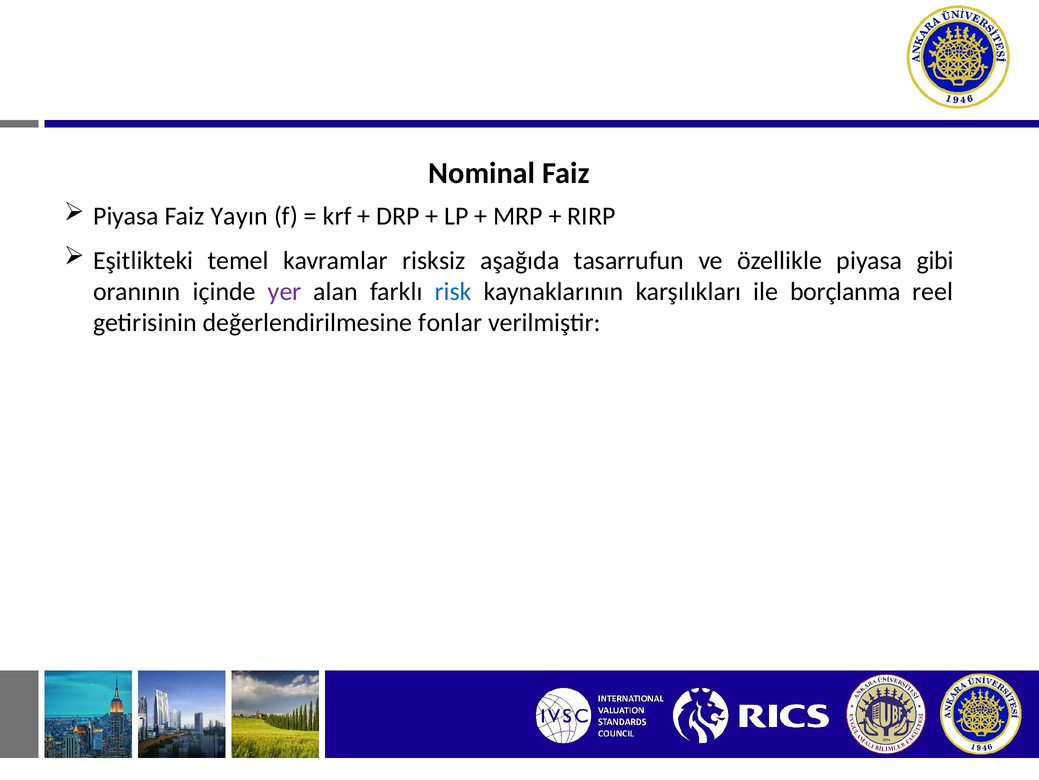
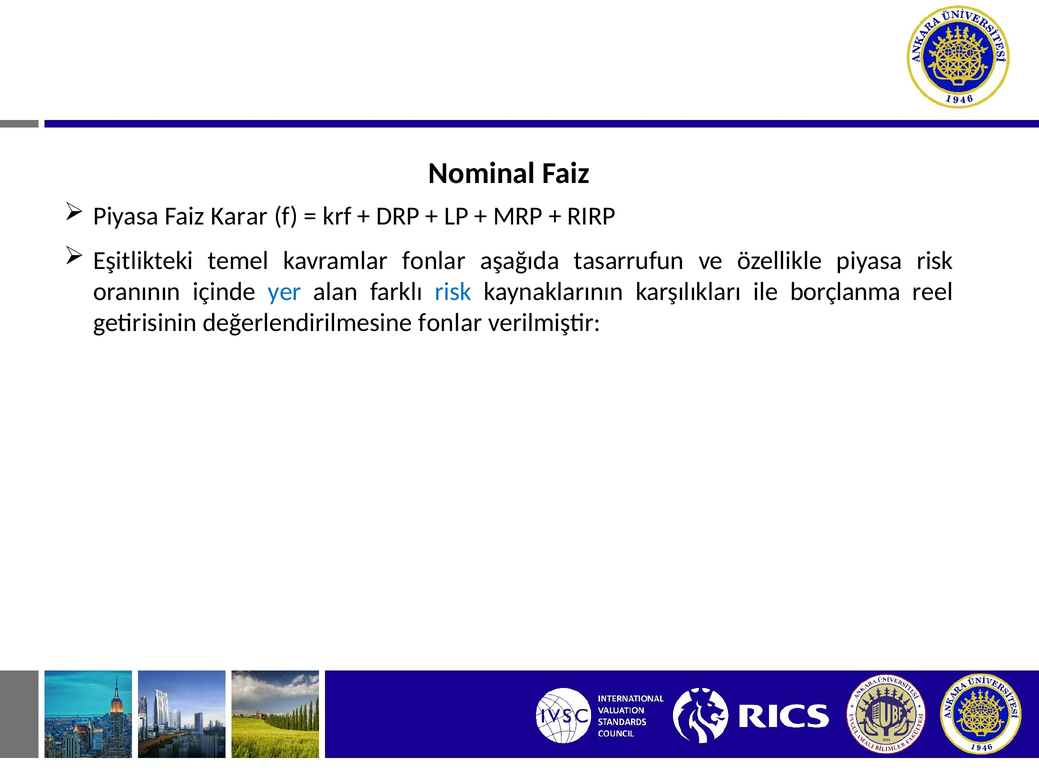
Yayın: Yayın -> Karar
kavramlar risksiz: risksiz -> fonlar
piyasa gibi: gibi -> risk
yer colour: purple -> blue
